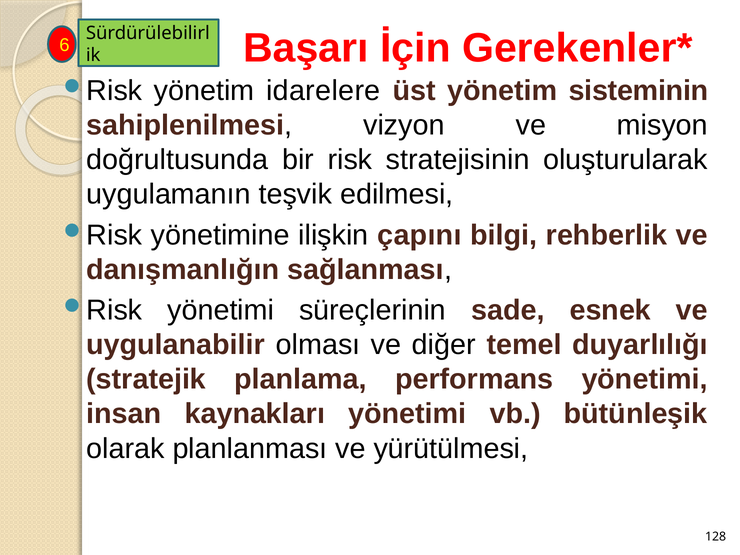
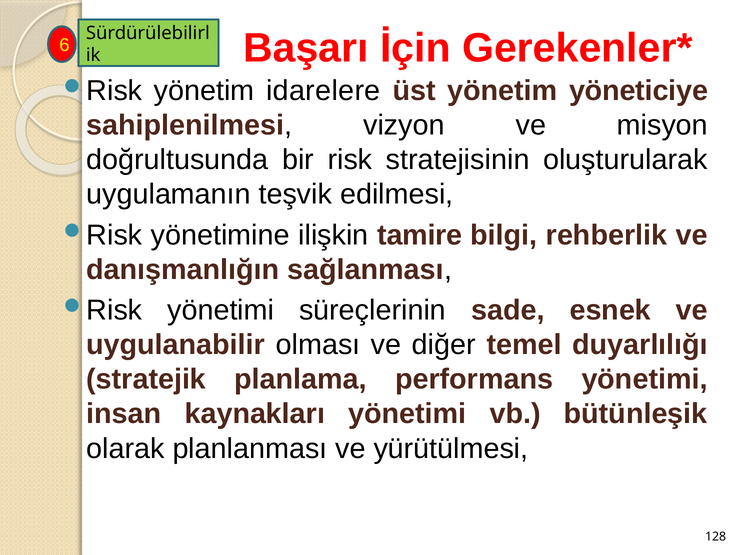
sisteminin: sisteminin -> yöneticiye
çapını: çapını -> tamire
